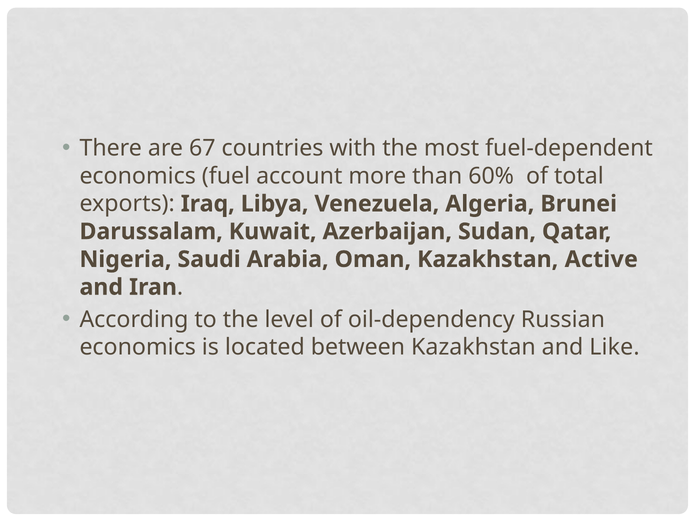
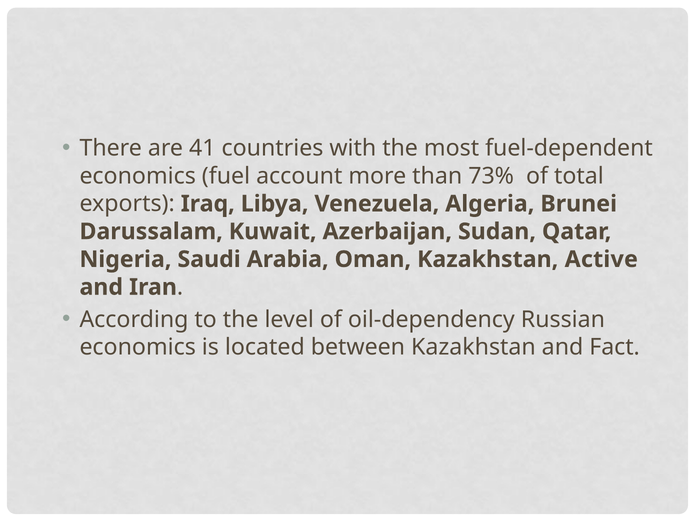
67: 67 -> 41
60%: 60% -> 73%
Like: Like -> Fact
